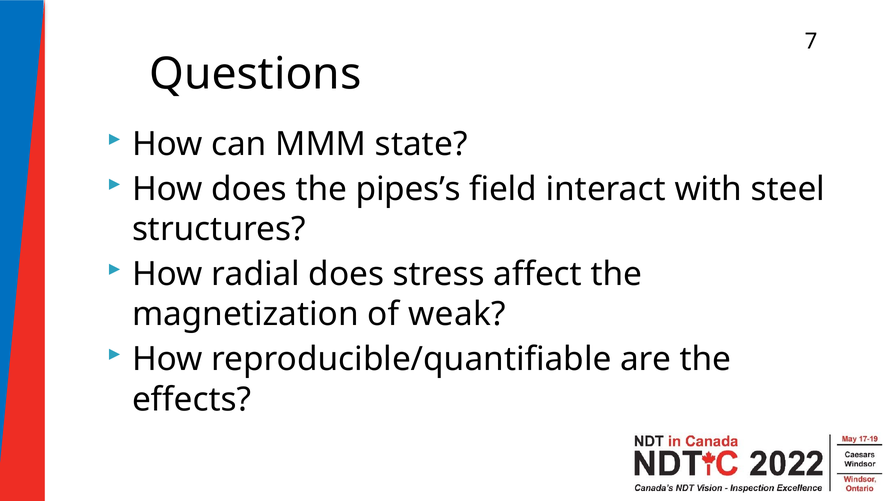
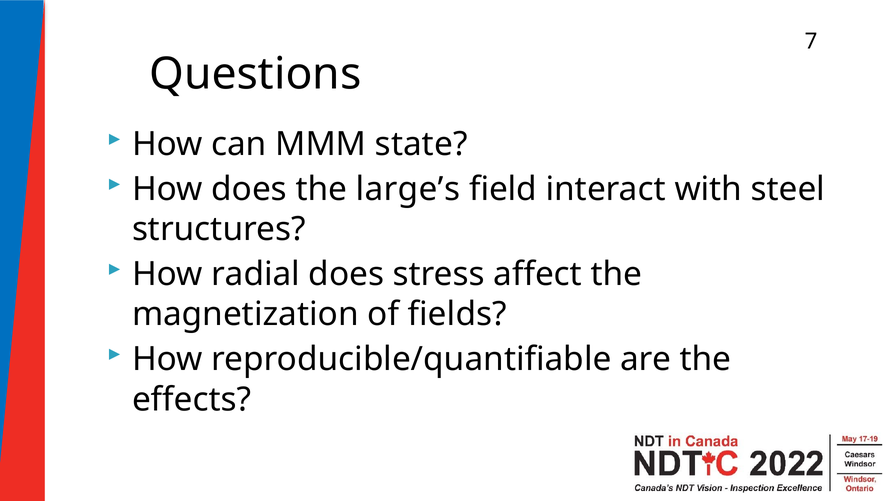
pipes’s: pipes’s -> large’s
weak: weak -> fields
